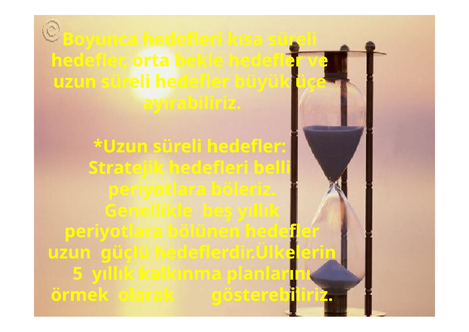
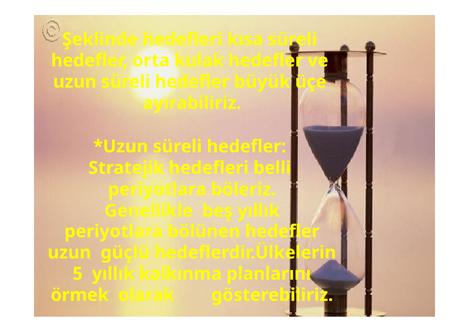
Boyunca: Boyunca -> Şeklinde
bekle: bekle -> kulak
